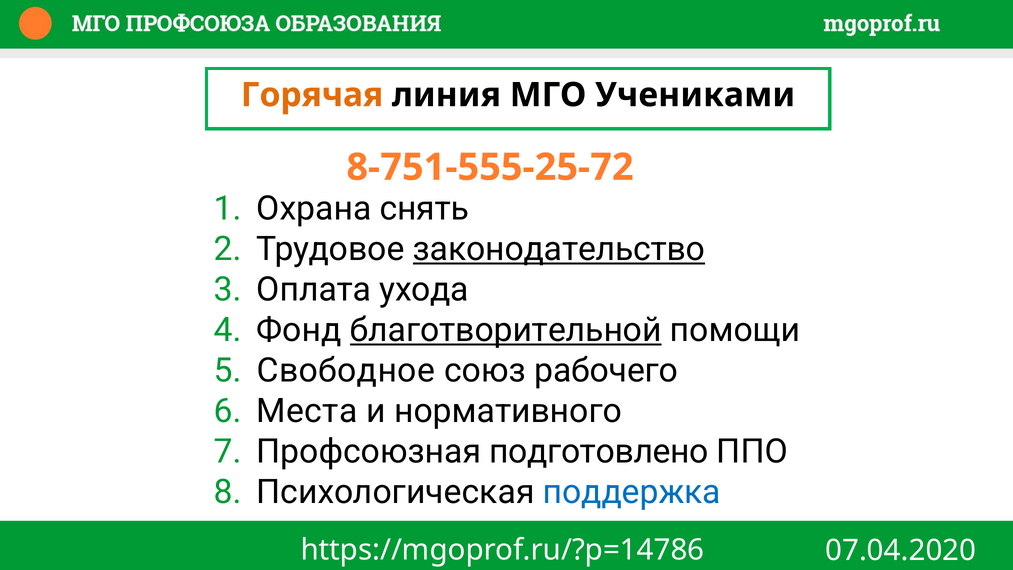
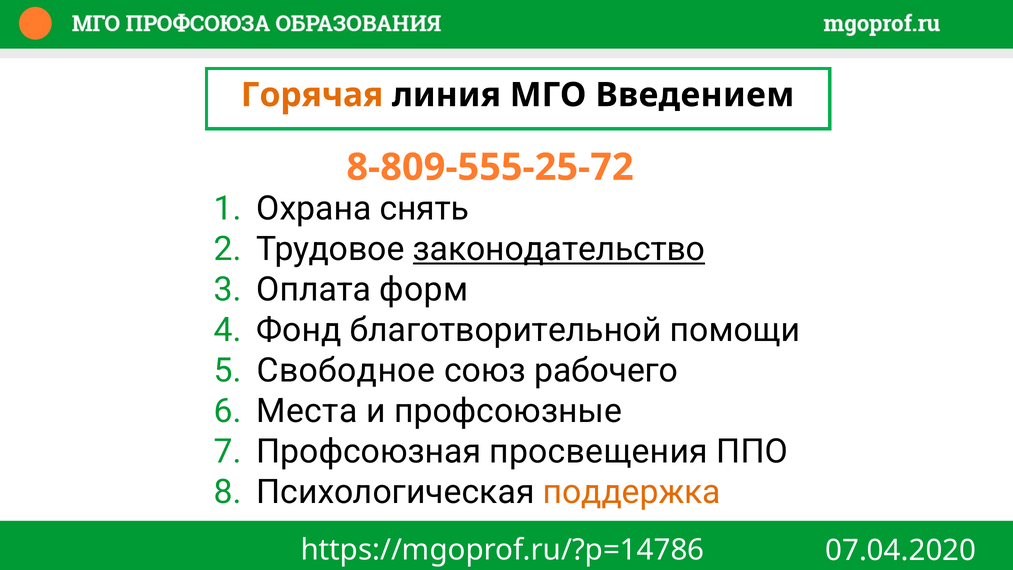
Учениками: Учениками -> Введением
8-751-555-25-72: 8-751-555-25-72 -> 8-809-555-25-72
ухода: ухода -> форм
благотворительной underline: present -> none
нормативного: нормативного -> профсоюзные
подготовлено: подготовлено -> просвещения
поддержка colour: blue -> orange
